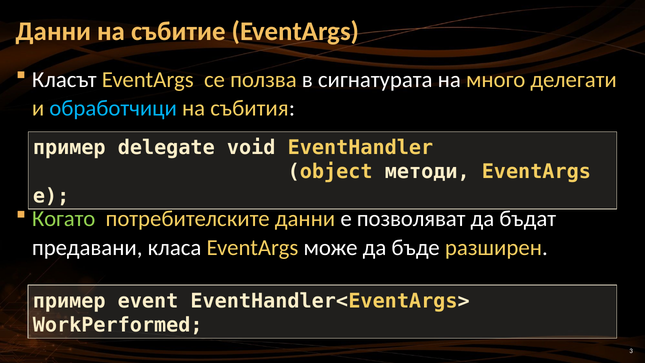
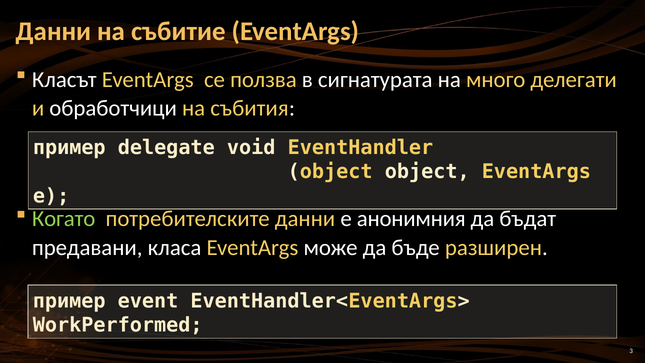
обработчици colour: light blue -> white
object методи: методи -> object
позволяват: позволяват -> анонимния
